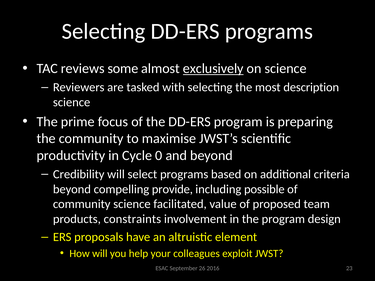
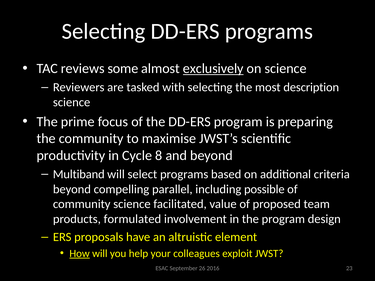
0: 0 -> 8
Credibility: Credibility -> Multiband
provide: provide -> parallel
constraints: constraints -> formulated
How underline: none -> present
